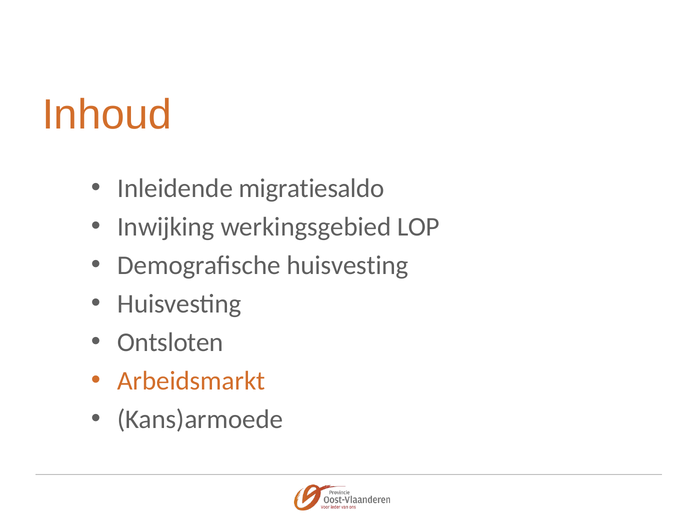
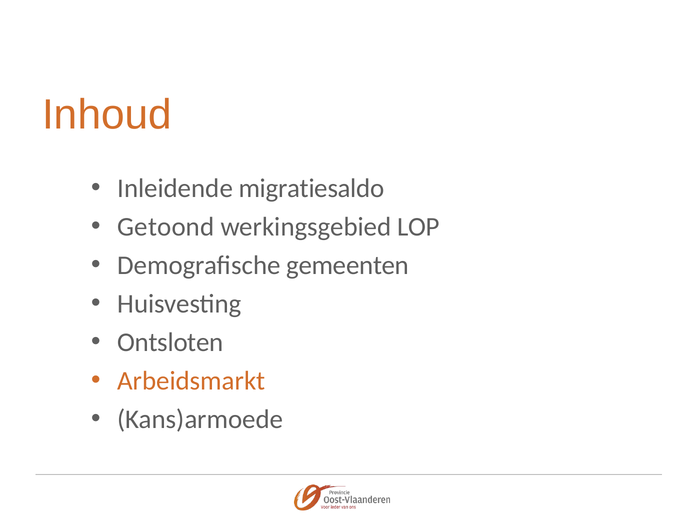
Inwijking: Inwijking -> Getoond
Demografische huisvesting: huisvesting -> gemeenten
